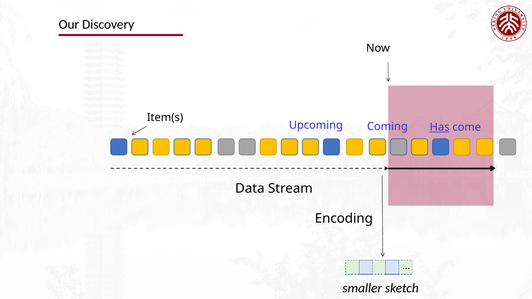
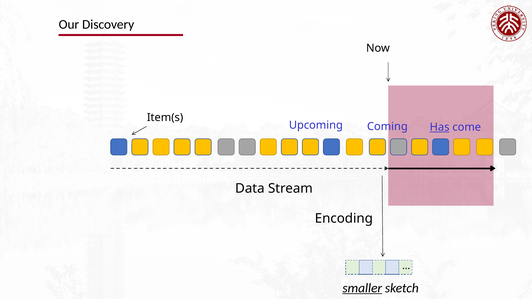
smaller underline: none -> present
